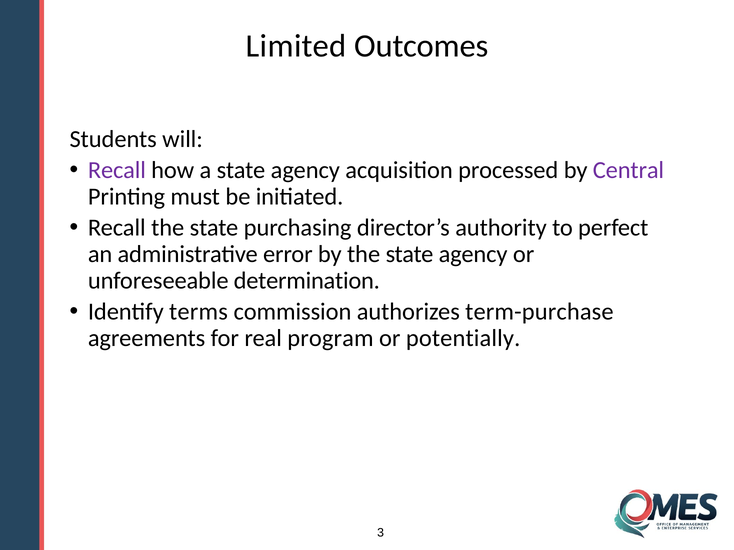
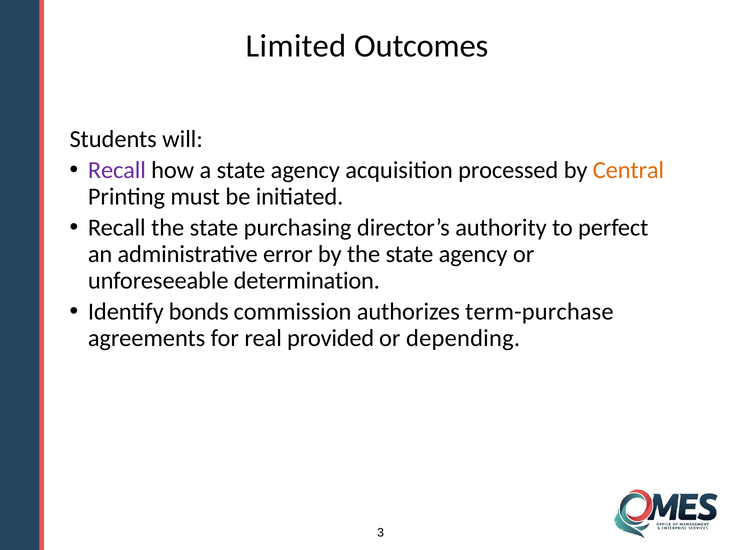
Central colour: purple -> orange
terms: terms -> bonds
program: program -> provided
potentially: potentially -> depending
